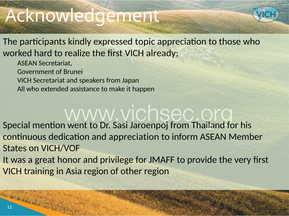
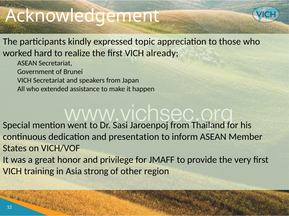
and appreciation: appreciation -> presentation
Asia region: region -> strong
